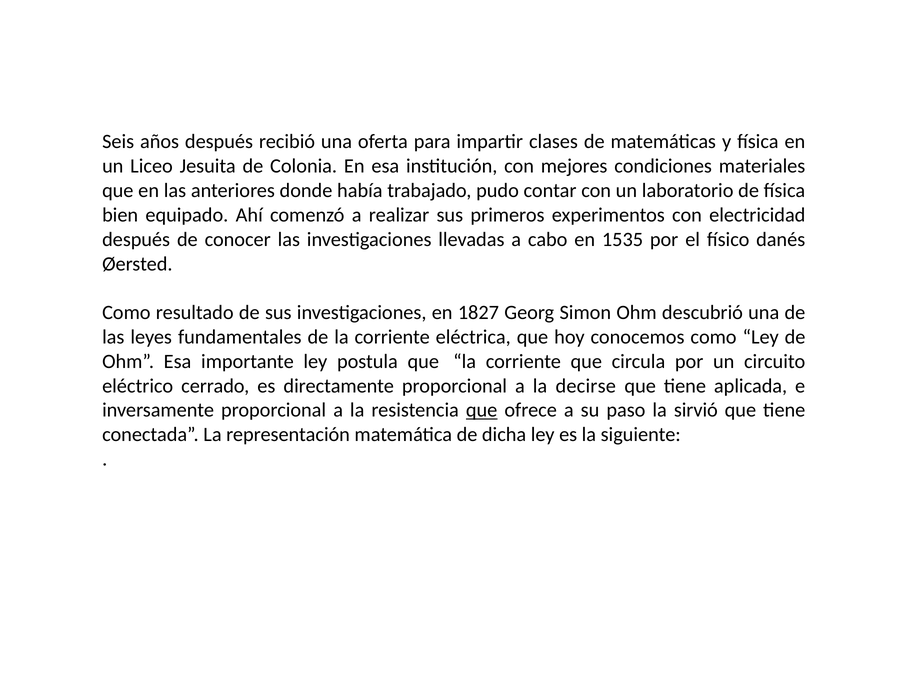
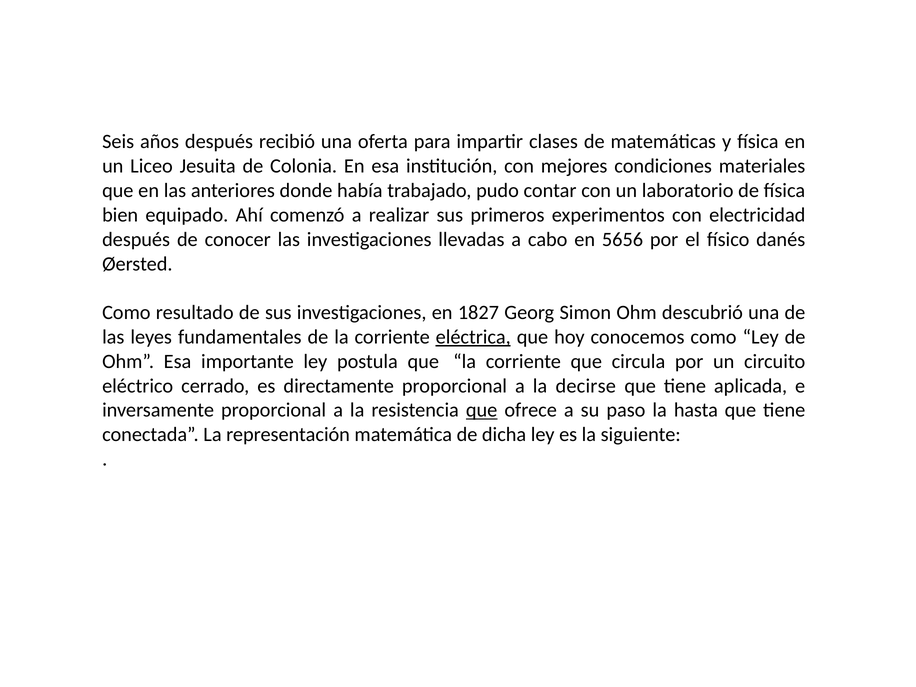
1535: 1535 -> 5656
eléctrica underline: none -> present
sirvió: sirvió -> hasta
